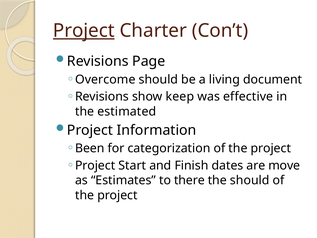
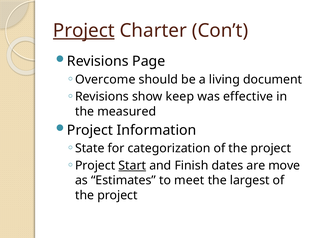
estimated: estimated -> measured
Been: Been -> State
Start underline: none -> present
there: there -> meet
the should: should -> largest
